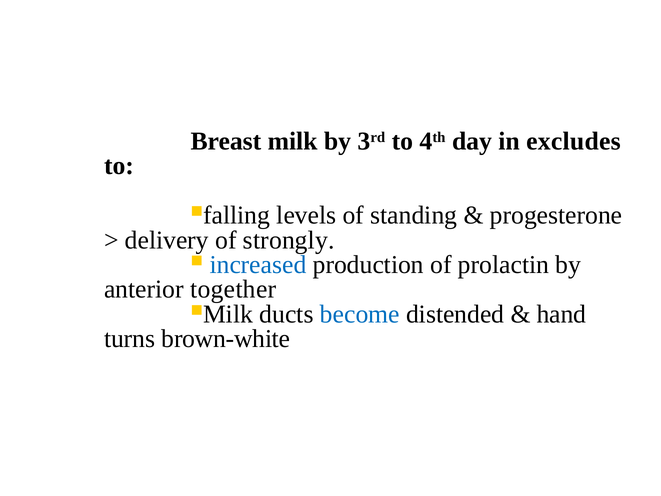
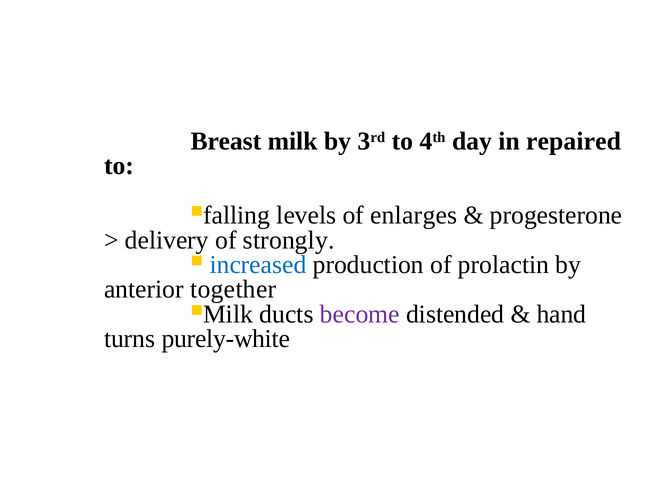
excludes: excludes -> repaired
standing: standing -> enlarges
become colour: blue -> purple
brown-white: brown-white -> purely-white
